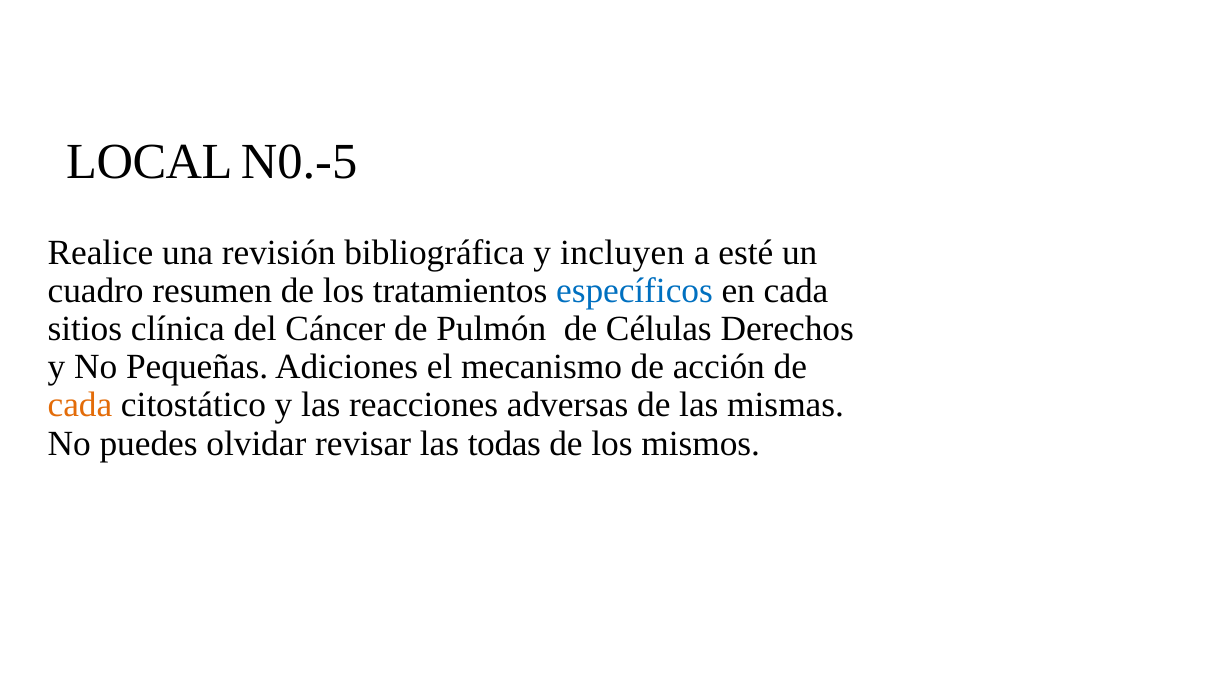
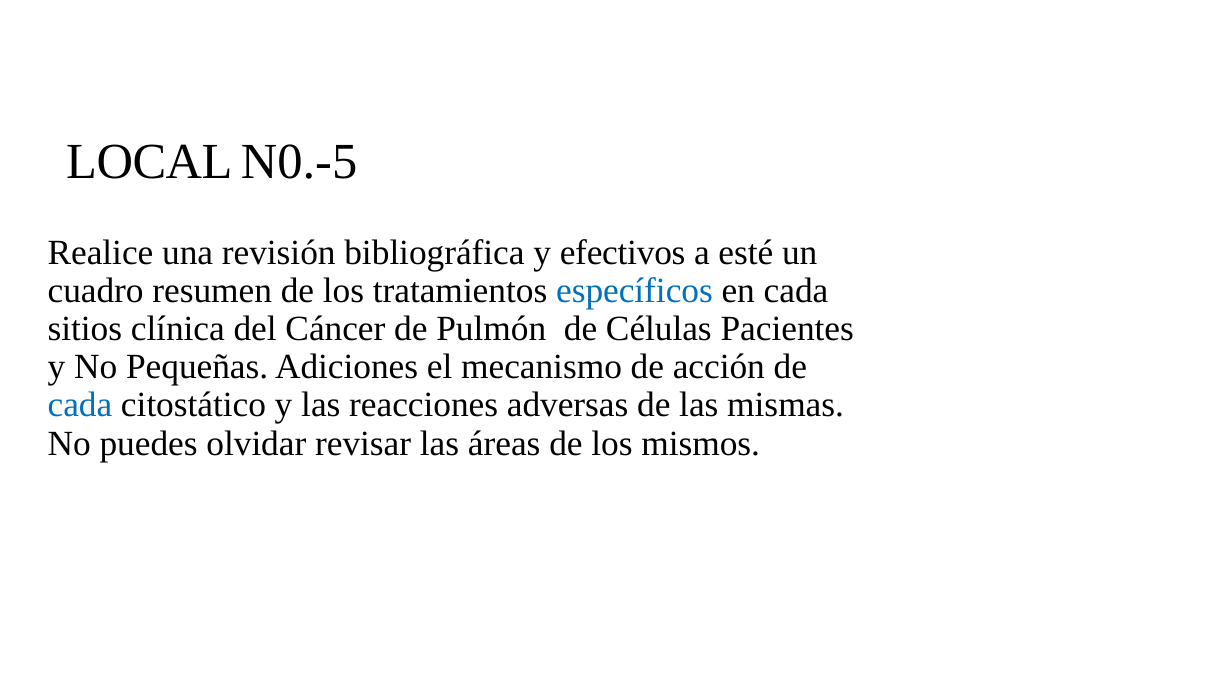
incluyen: incluyen -> efectivos
Derechos: Derechos -> Pacientes
cada at (80, 405) colour: orange -> blue
todas: todas -> áreas
